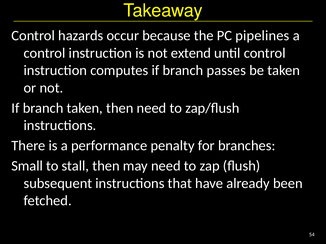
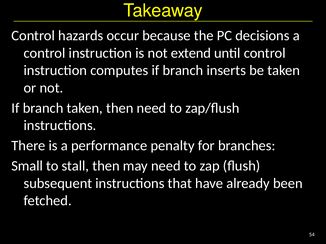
pipelines: pipelines -> decisions
passes: passes -> inserts
